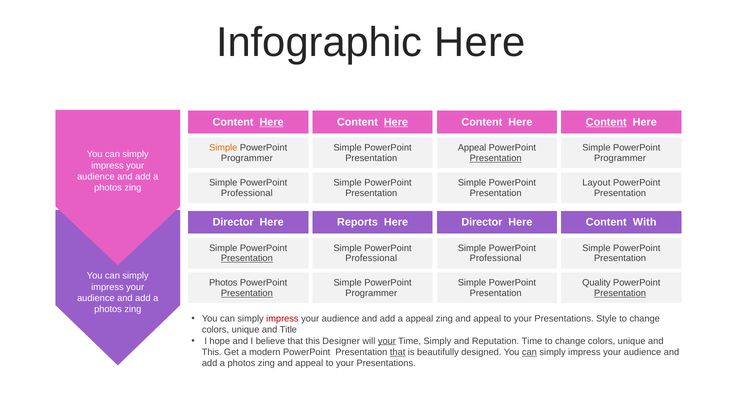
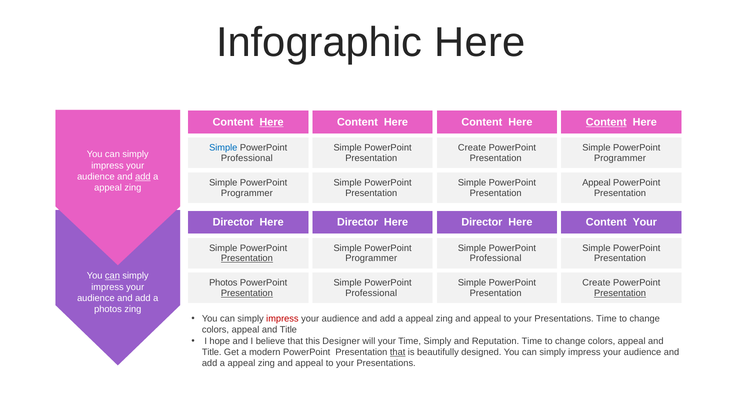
Here at (396, 122) underline: present -> none
Simple at (223, 148) colour: orange -> blue
Appeal at (472, 148): Appeal -> Create
Programmer at (247, 158): Programmer -> Professional
Presentation at (496, 158) underline: present -> none
add at (143, 177) underline: none -> present
Layout at (596, 182): Layout -> Appeal
photos at (108, 188): photos -> appeal
Professional at (247, 193): Professional -> Programmer
Reports at (357, 222): Reports -> Director
Content With: With -> Your
Professional at (371, 258): Professional -> Programmer
can at (112, 276) underline: none -> present
Quality at (596, 283): Quality -> Create
Programmer at (371, 293): Programmer -> Professional
Presentations Style: Style -> Time
unique at (246, 330): unique -> appeal
your at (387, 341) underline: present -> none
unique at (632, 341): unique -> appeal
This at (212, 352): This -> Title
can at (529, 352) underline: present -> none
photos at (241, 363): photos -> appeal
